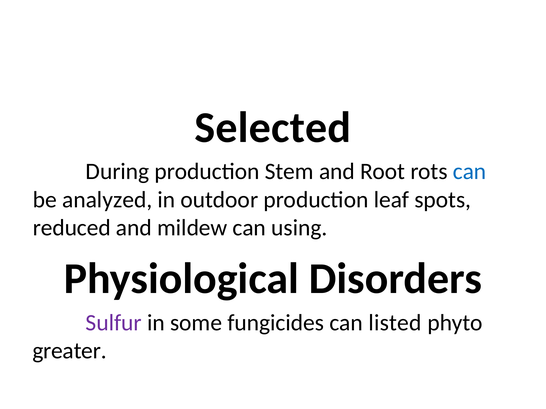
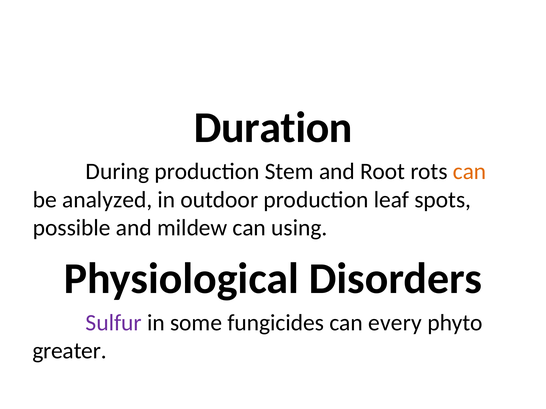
Selected: Selected -> Duration
can at (470, 172) colour: blue -> orange
reduced: reduced -> possible
listed: listed -> every
